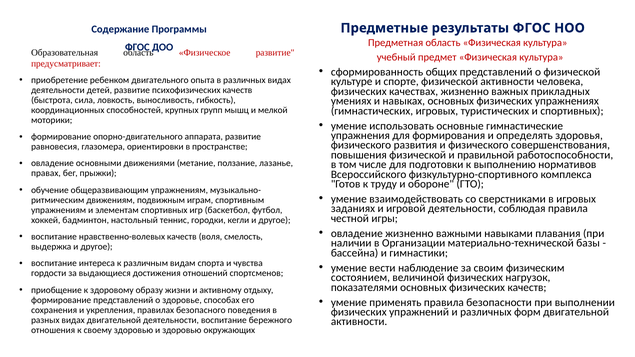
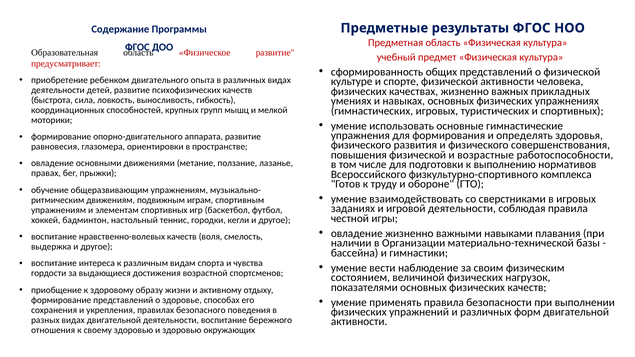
правильной: правильной -> возрастные
отношений: отношений -> возрастной
